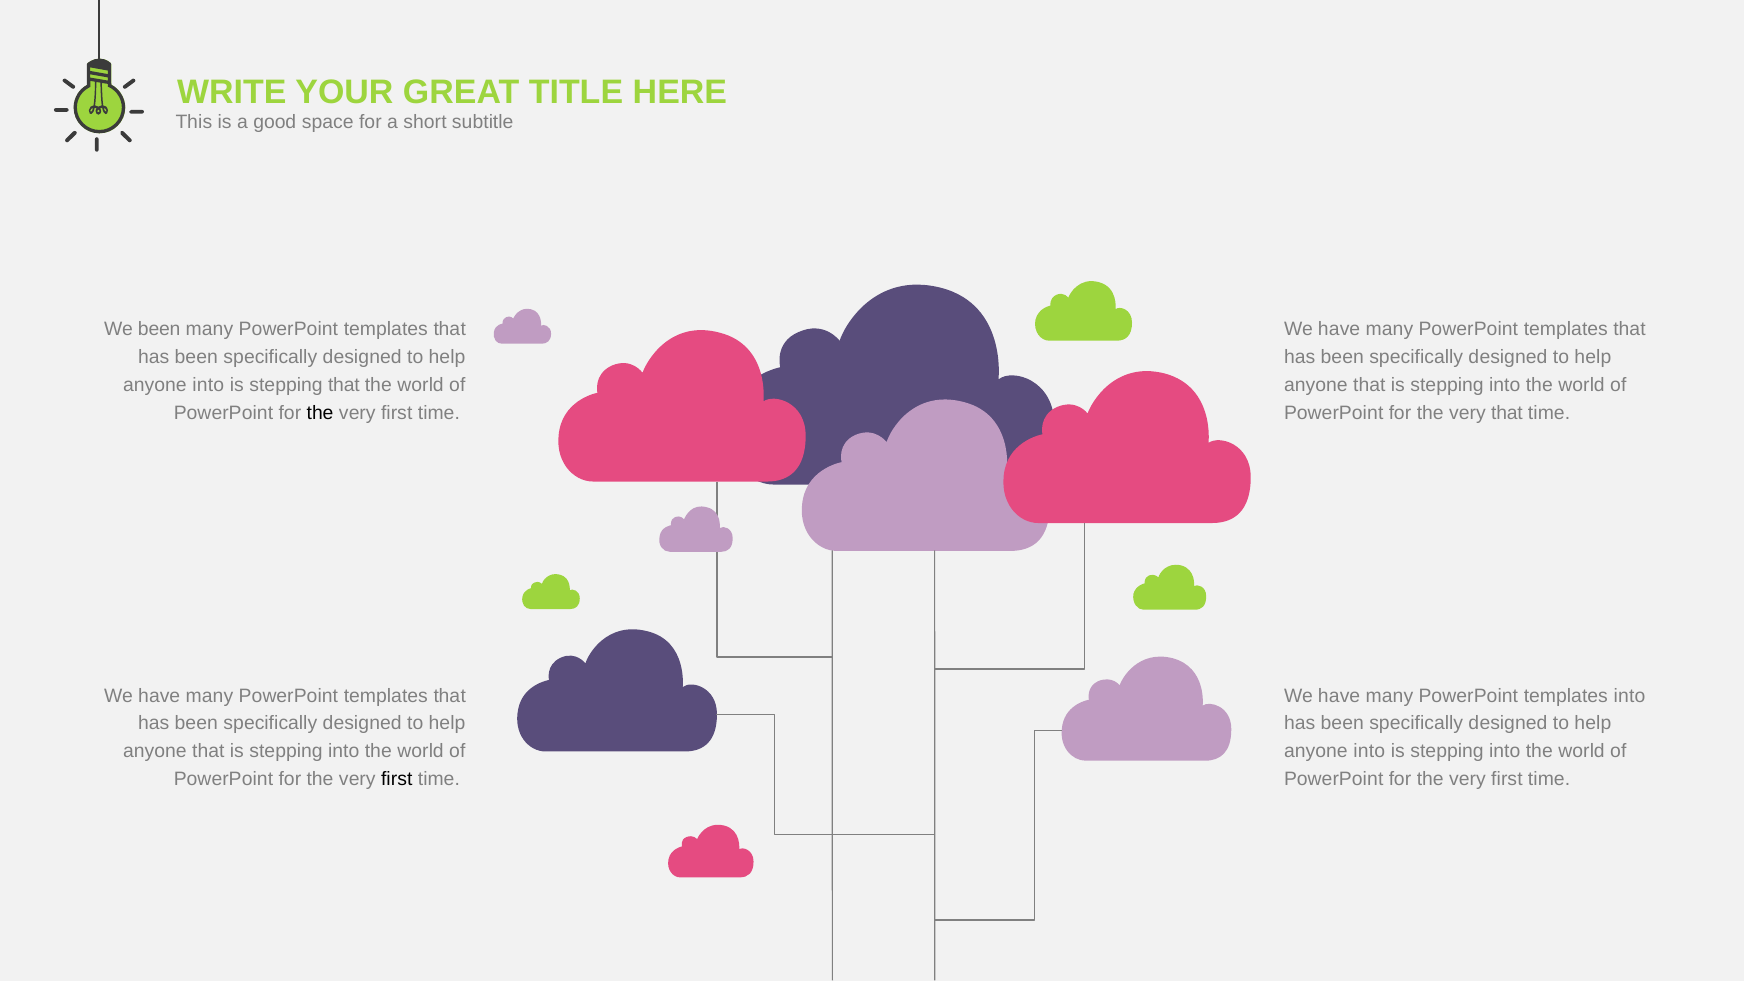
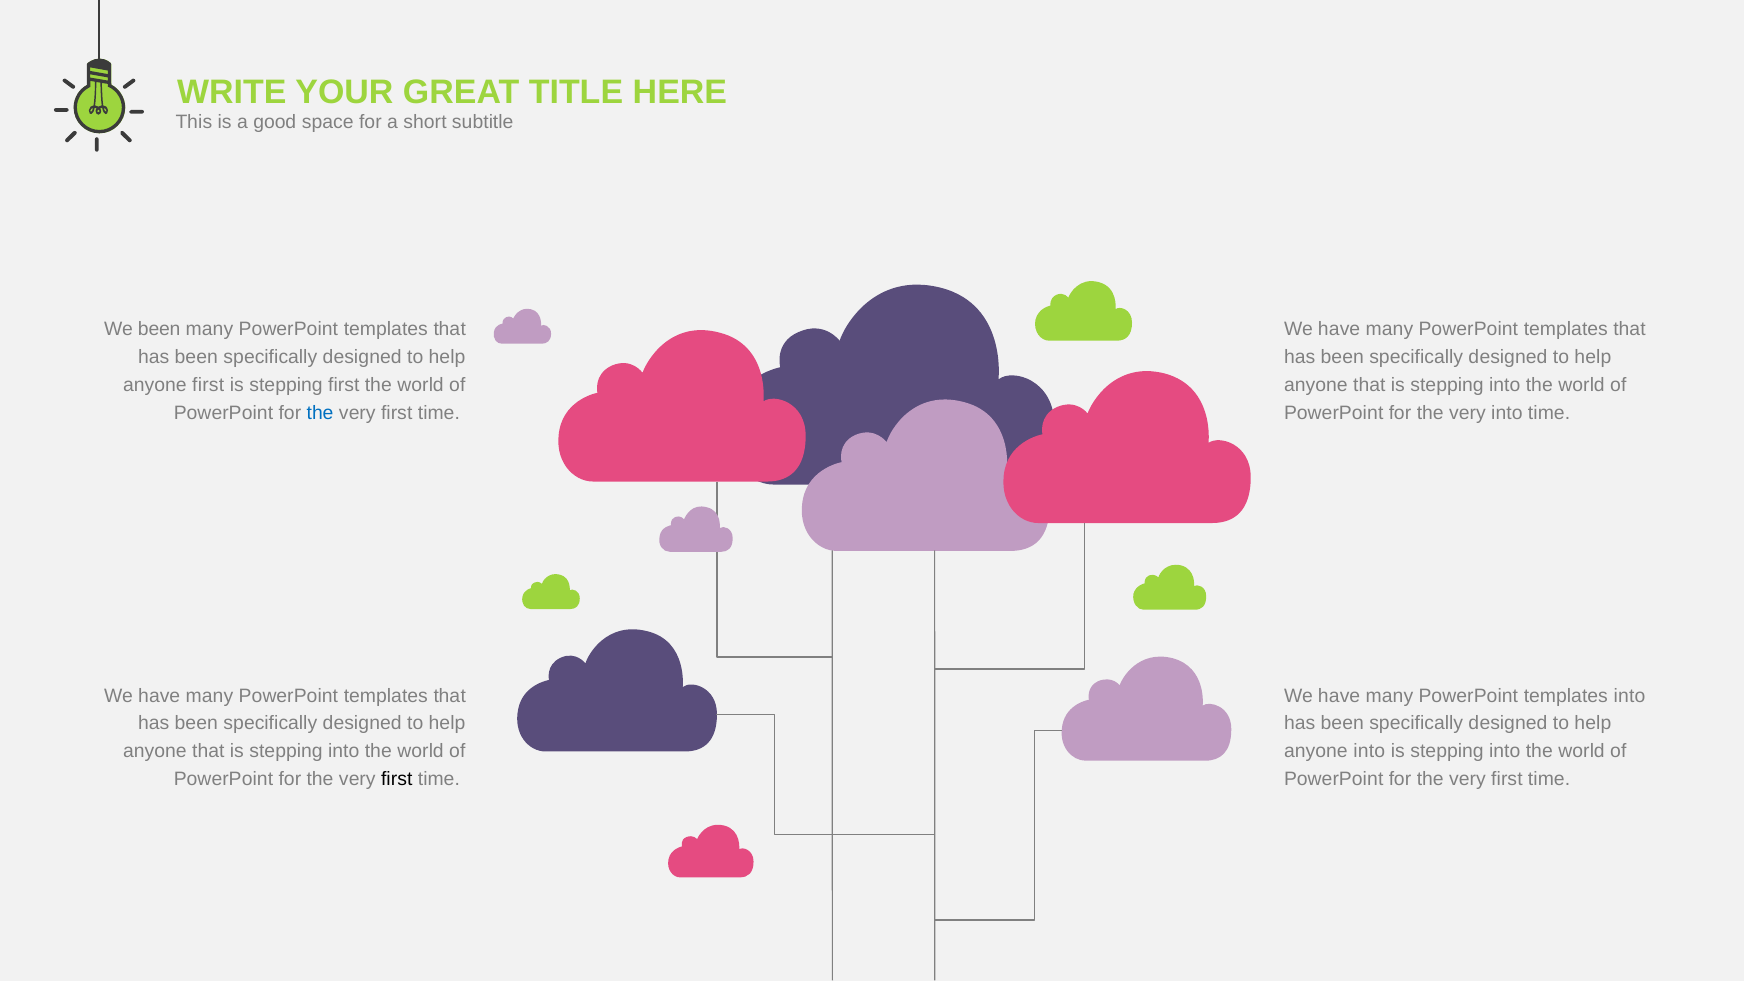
into at (208, 385): into -> first
stepping that: that -> first
the at (320, 413) colour: black -> blue
very that: that -> into
